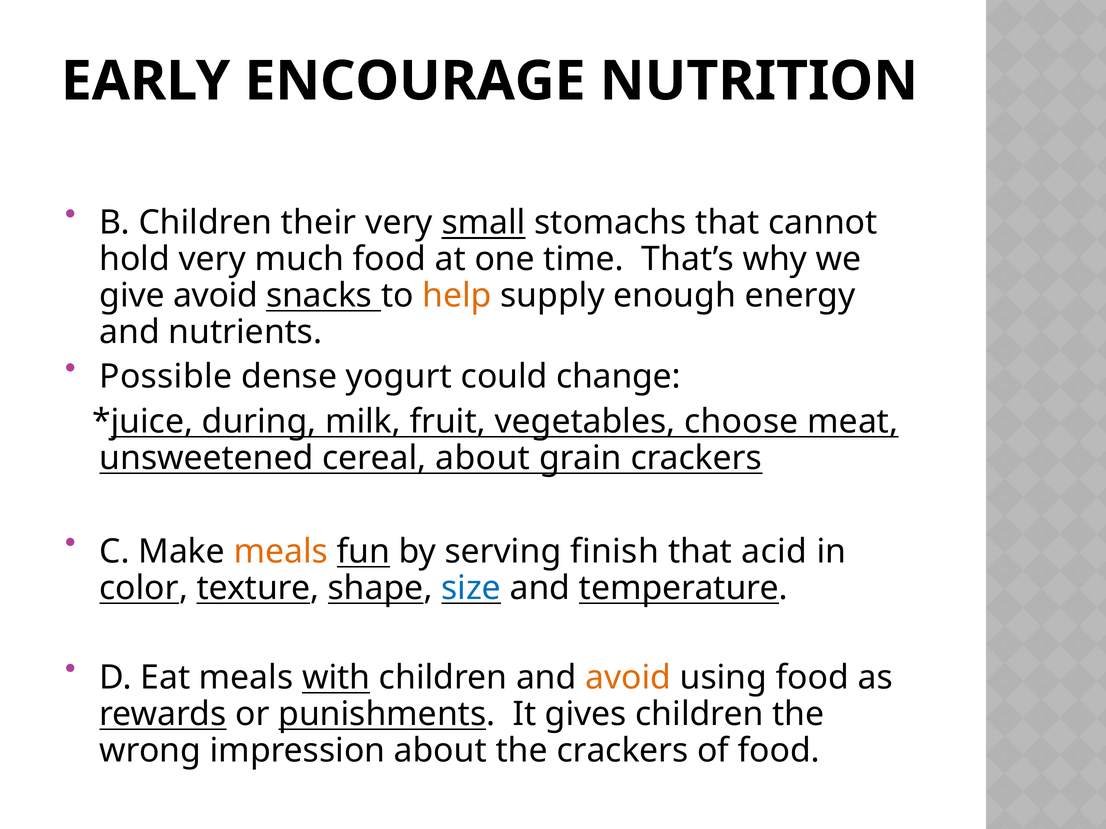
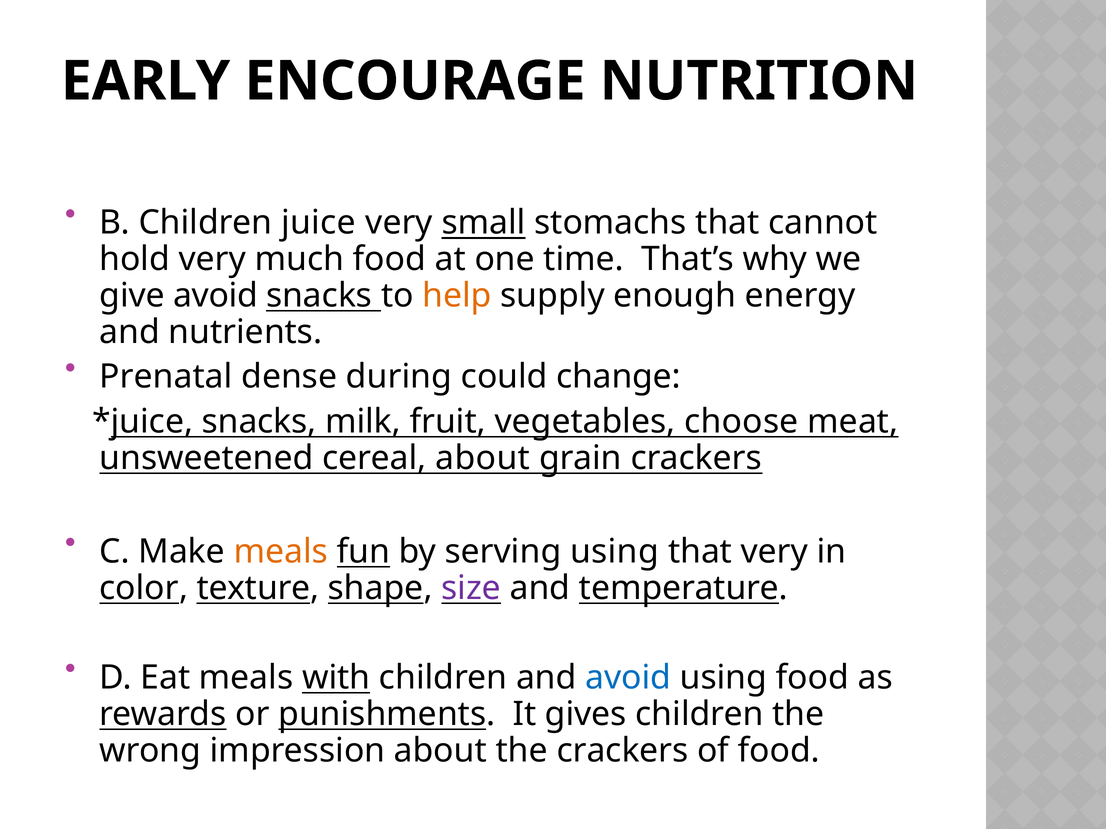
their: their -> juice
Possible: Possible -> Prenatal
yogurt: yogurt -> during
during at (259, 422): during -> snacks
serving finish: finish -> using
that acid: acid -> very
size colour: blue -> purple
avoid at (628, 678) colour: orange -> blue
